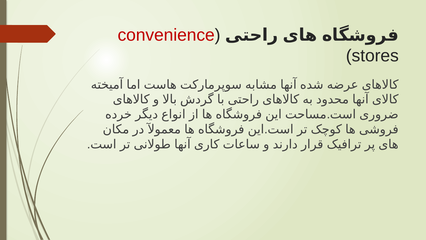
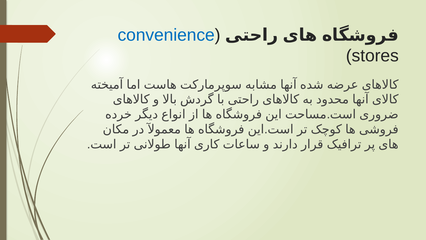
convenience colour: red -> blue
